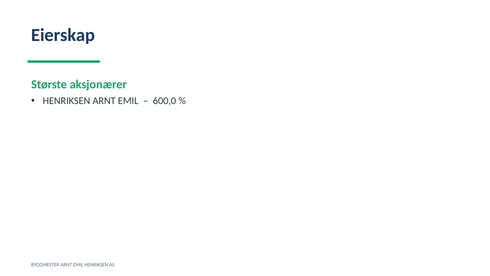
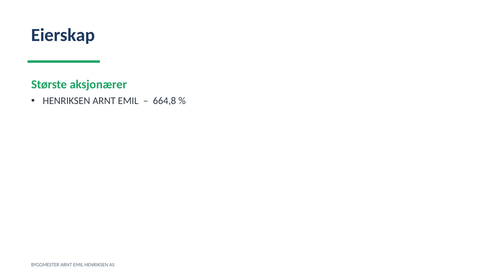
600,0: 600,0 -> 664,8
